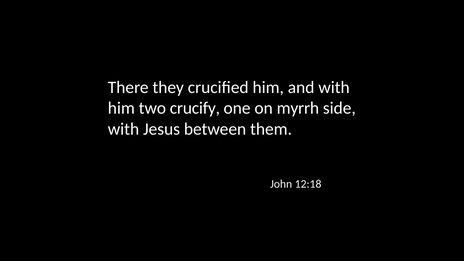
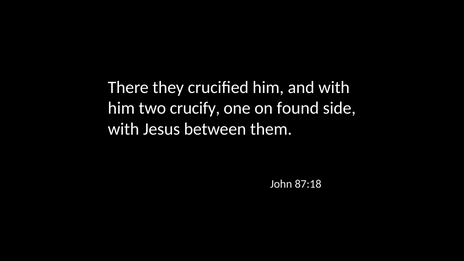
myrrh: myrrh -> found
12:18: 12:18 -> 87:18
